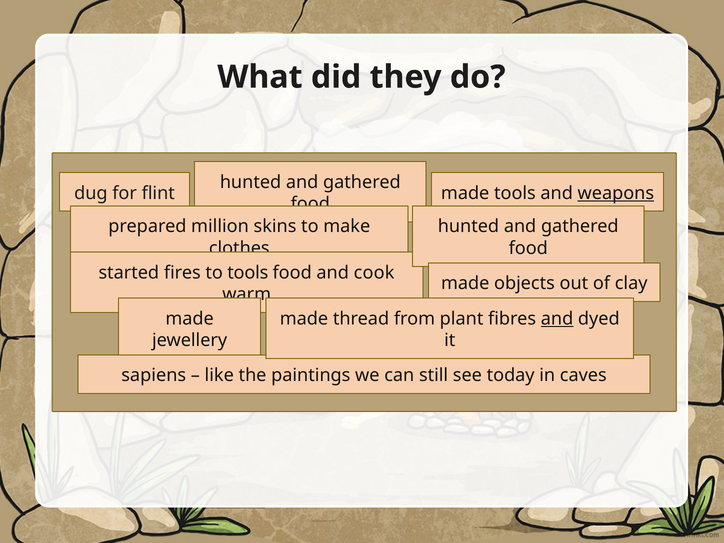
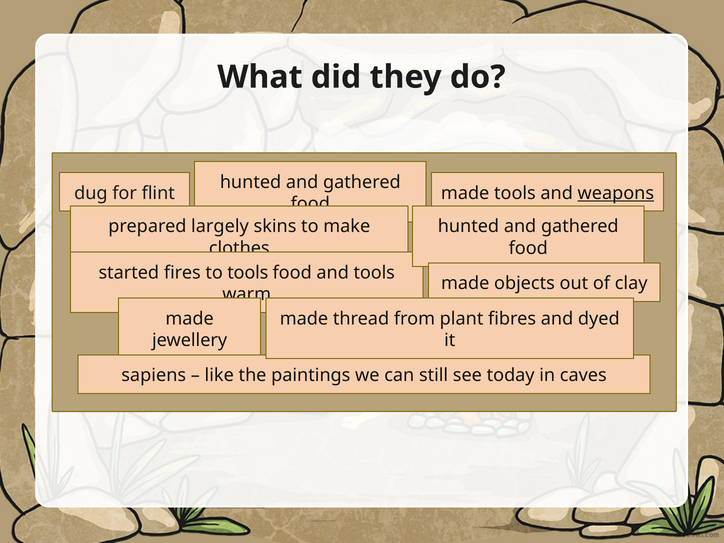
million: million -> largely
and cook: cook -> tools
and at (557, 319) underline: present -> none
